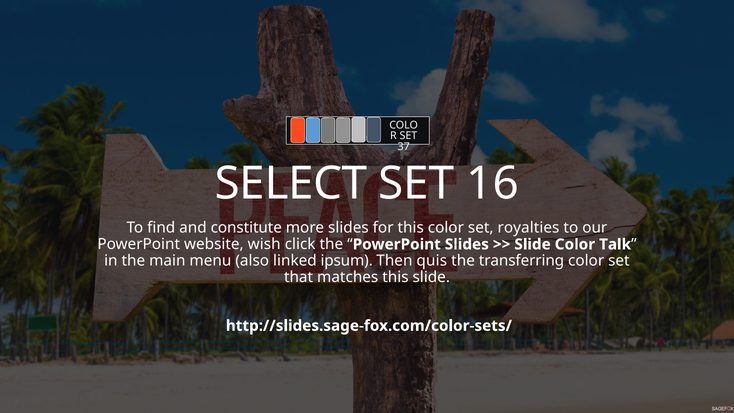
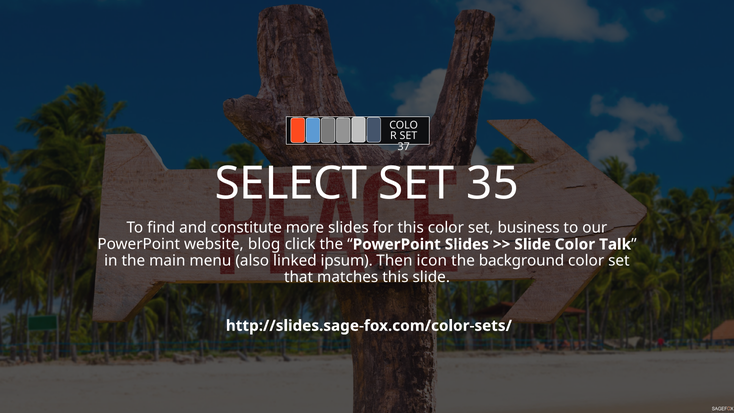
16: 16 -> 35
royalties: royalties -> business
wish: wish -> blog
quis: quis -> icon
transferring: transferring -> background
